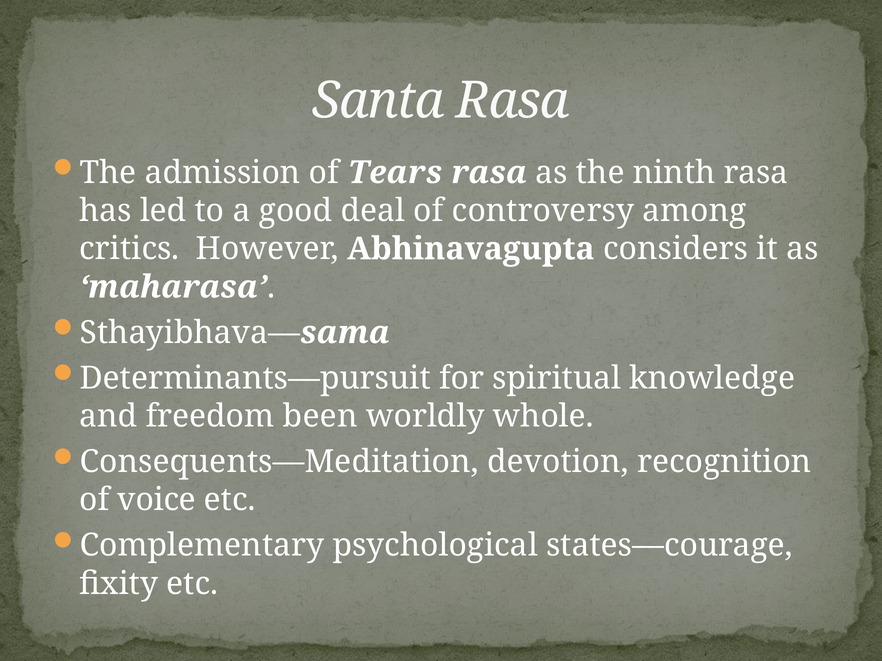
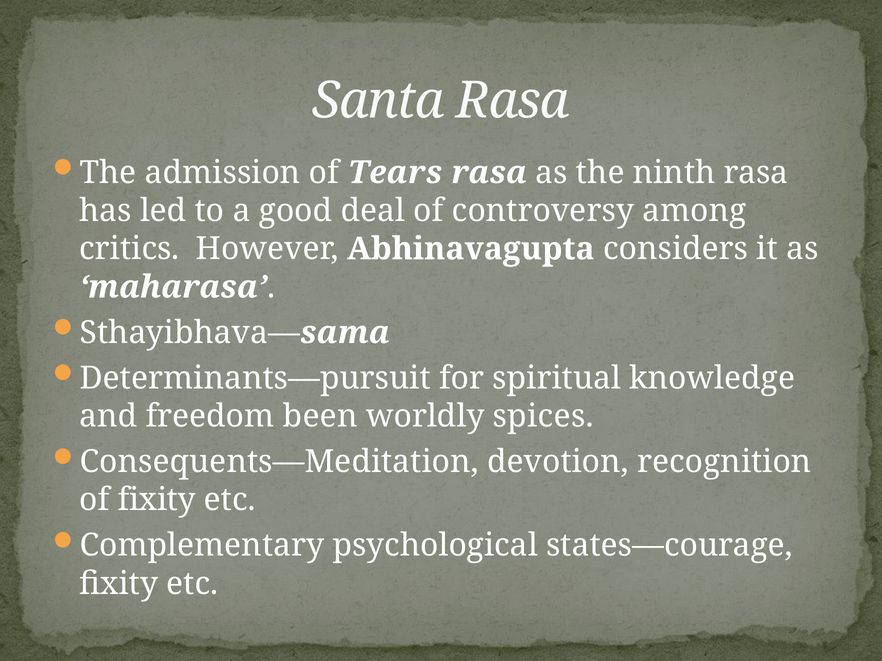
whole: whole -> spices
of voice: voice -> fixity
